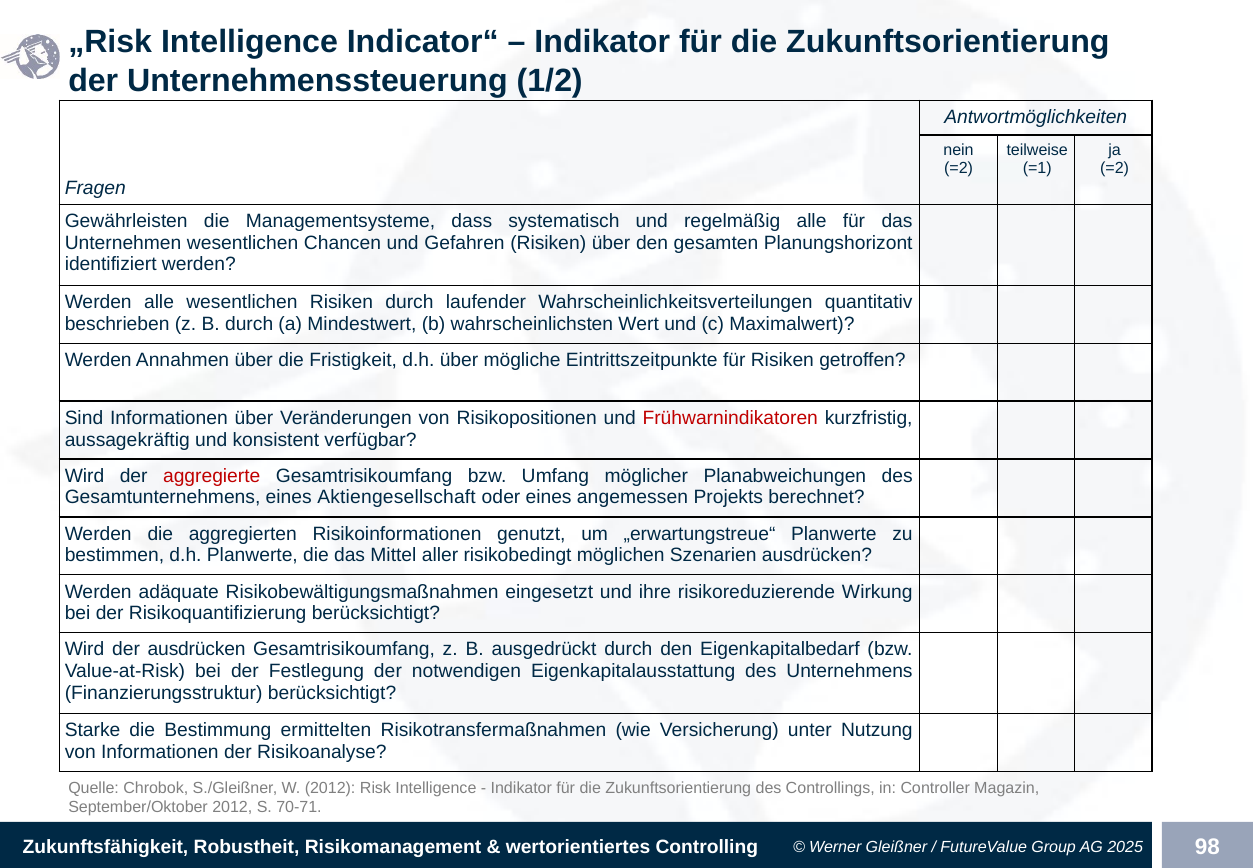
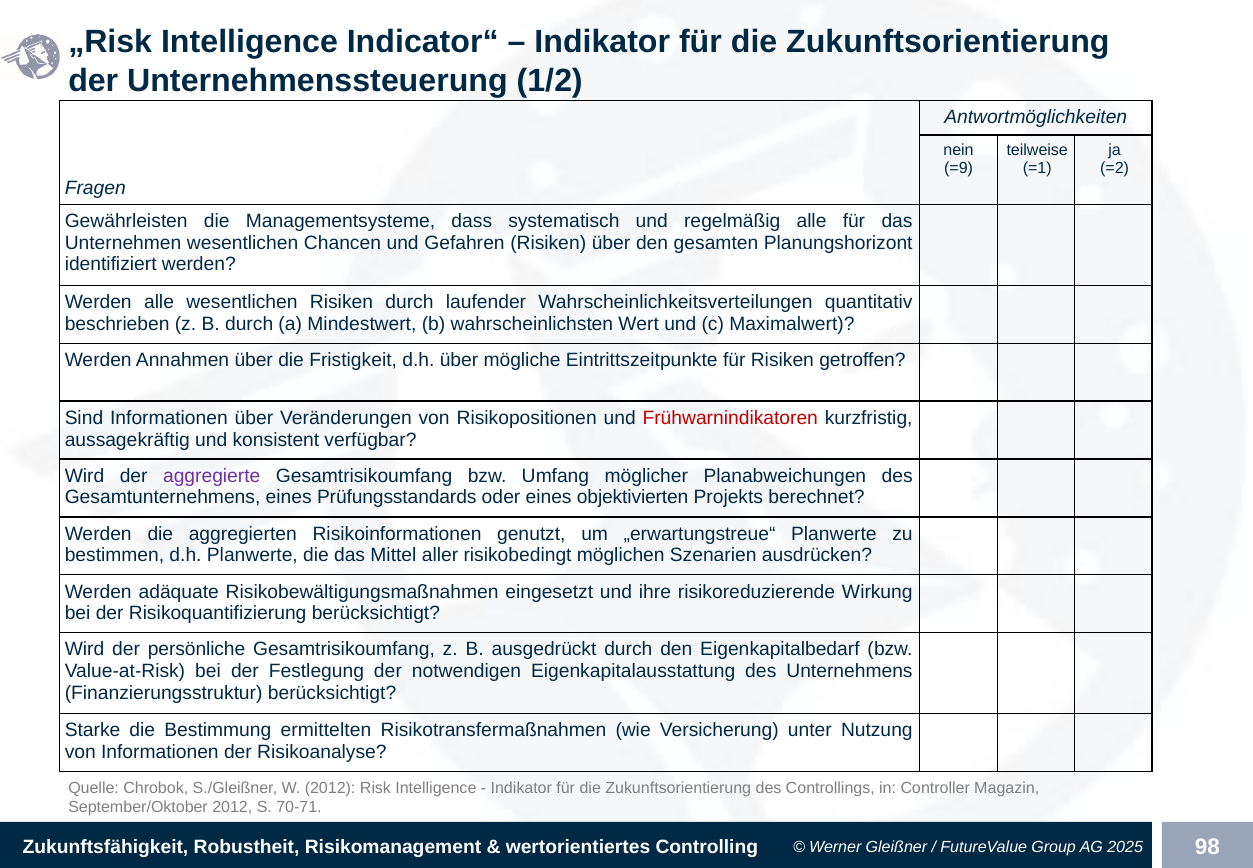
=2 at (959, 168): =2 -> =9
aggregierte colour: red -> purple
Aktiengesellschaft: Aktiengesellschaft -> Prüfungsstandards
angemessen: angemessen -> objektivierten
der ausdrücken: ausdrücken -> persönliche
